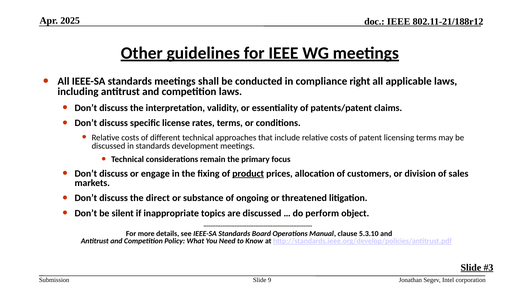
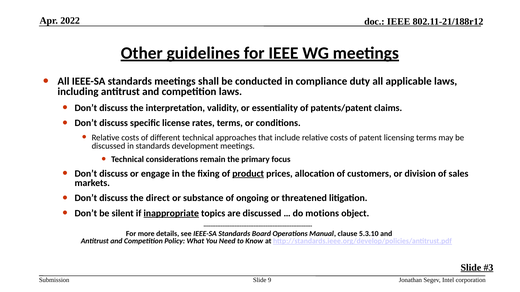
2025: 2025 -> 2022
right: right -> duty
inappropriate underline: none -> present
perform: perform -> motions
